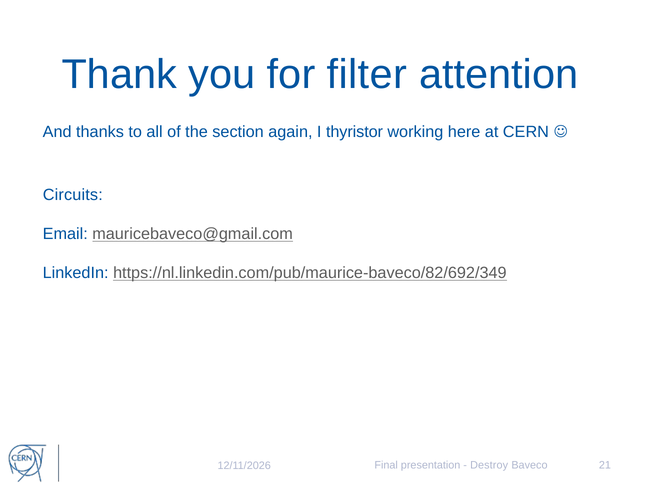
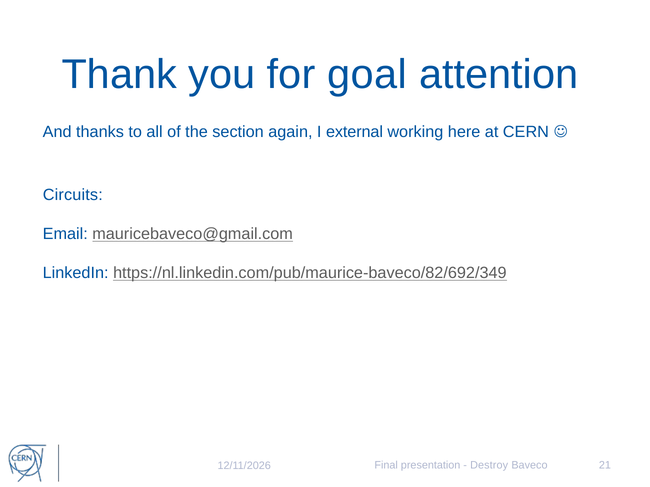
filter: filter -> goal
thyristor: thyristor -> external
